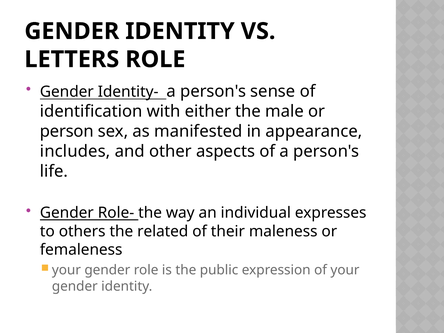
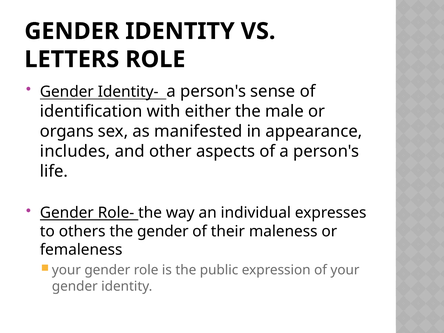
person: person -> organs
the related: related -> gender
